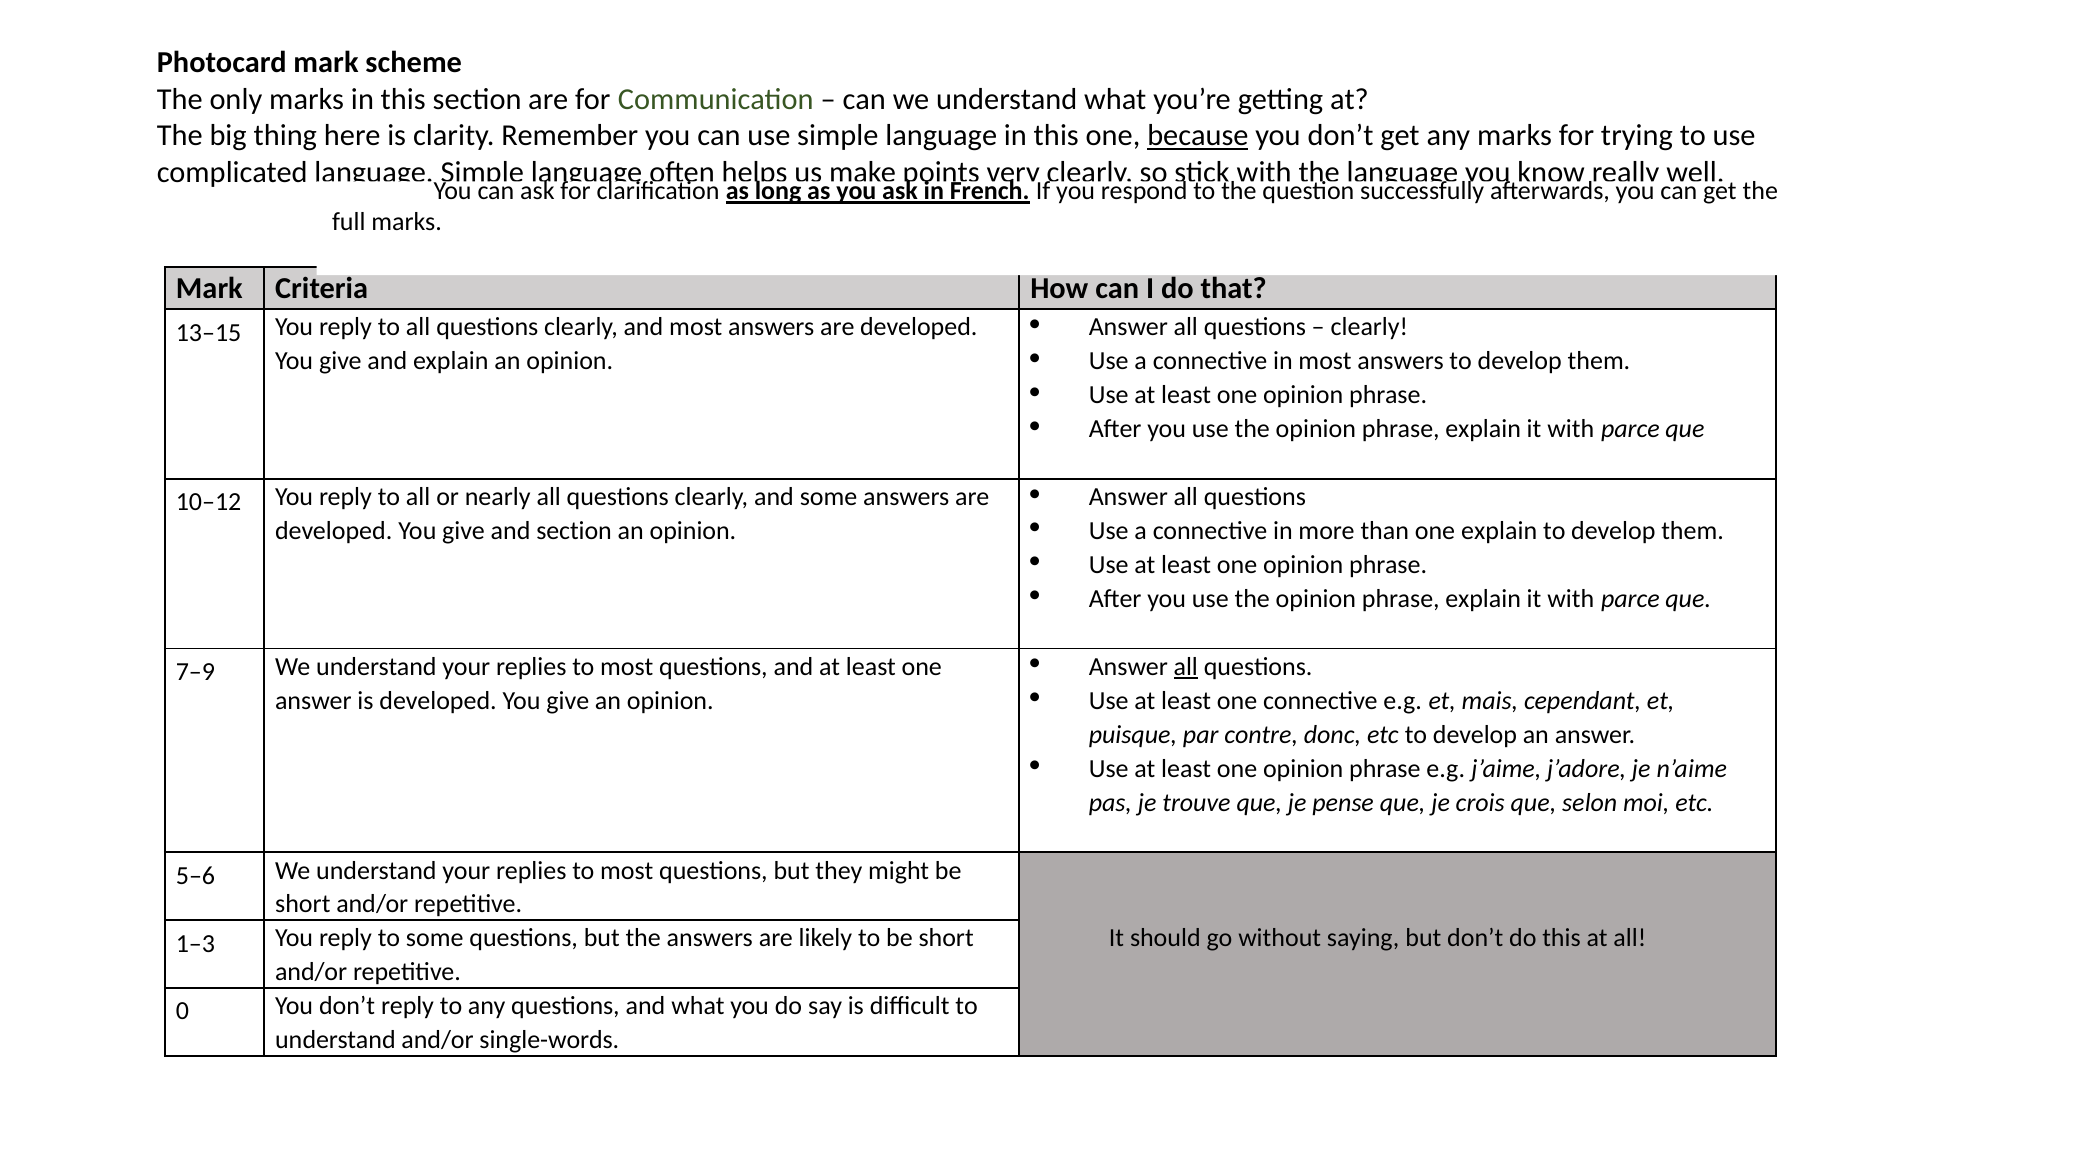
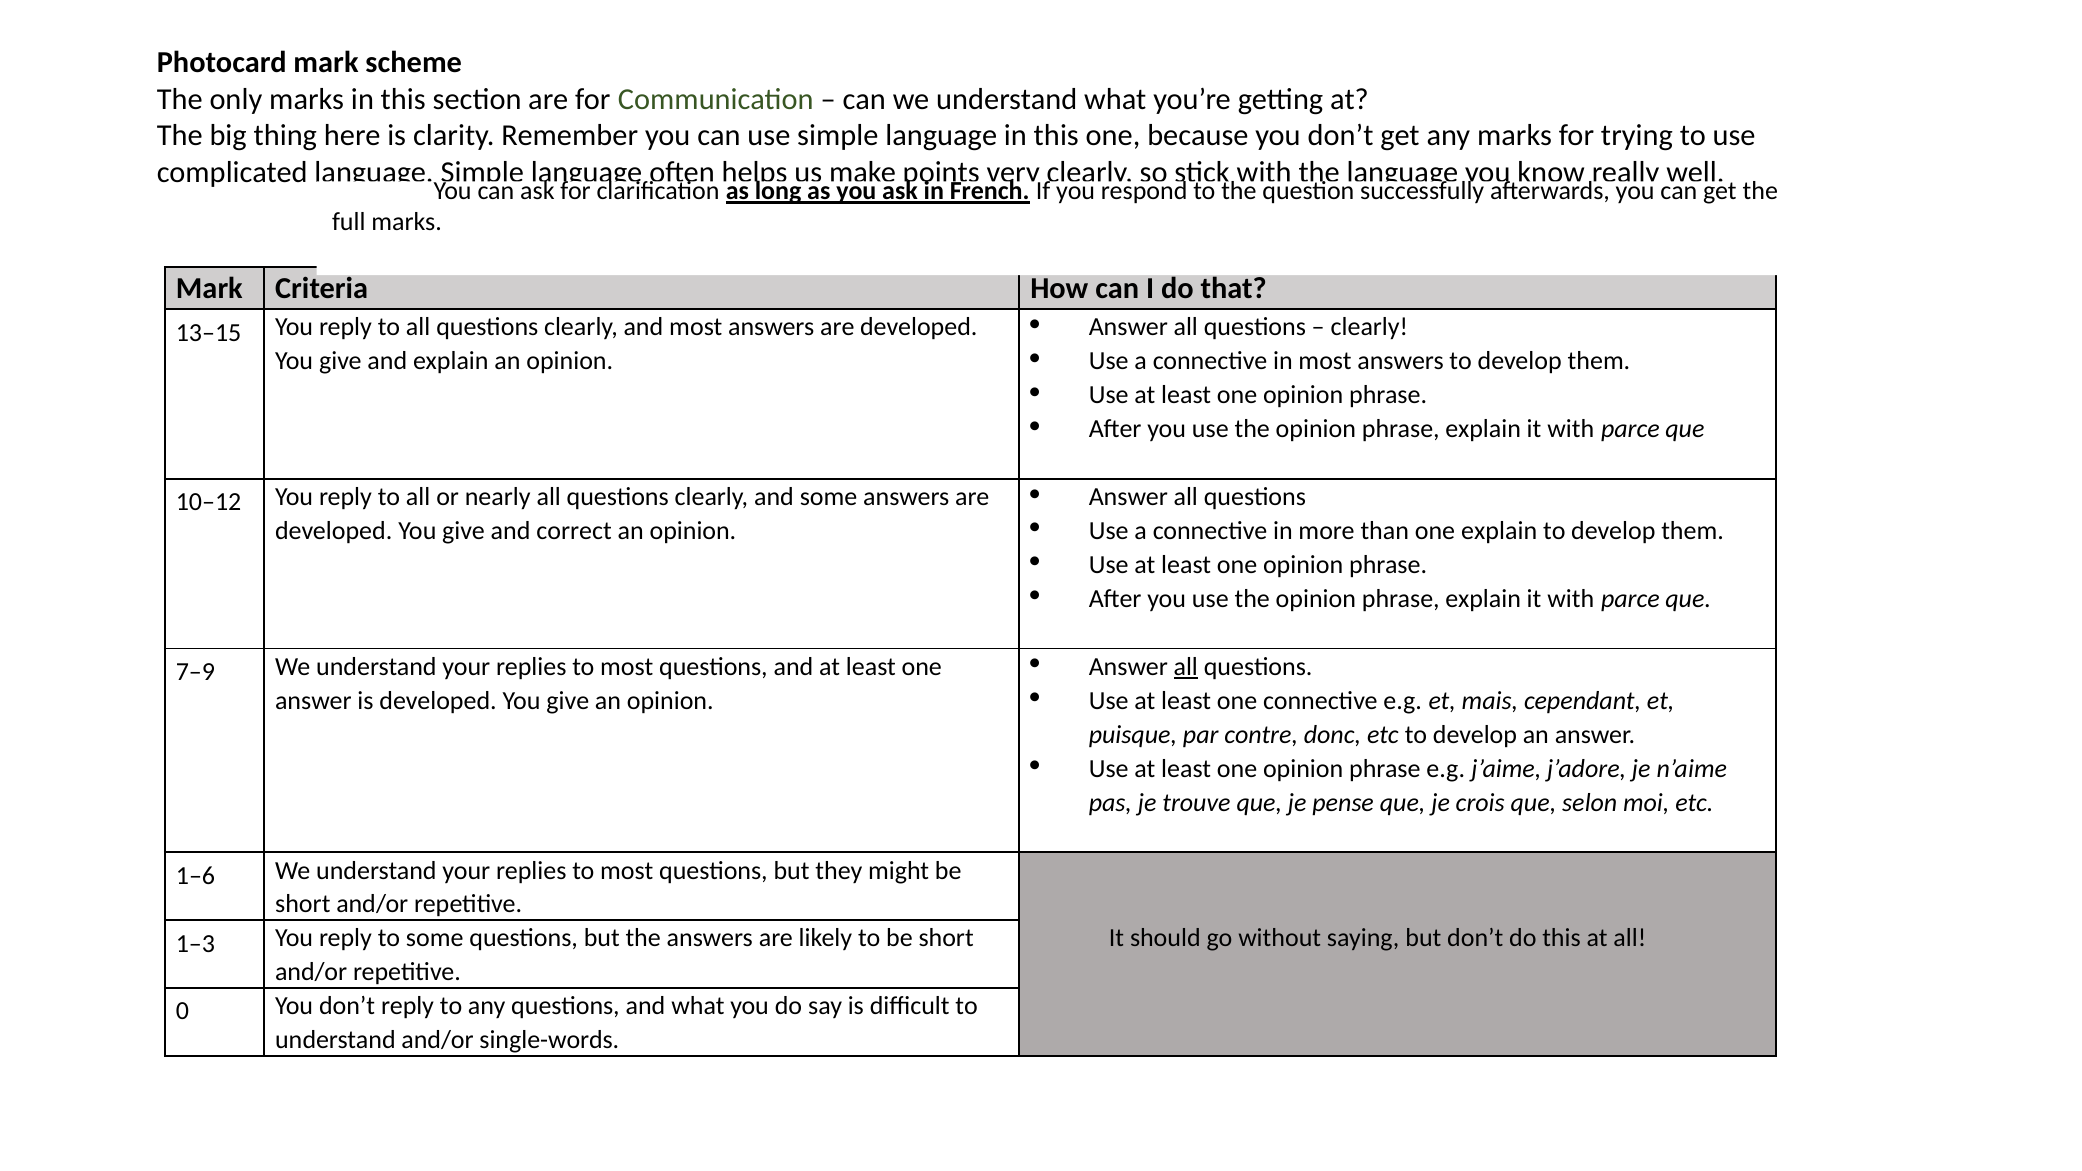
because underline: present -> none
and section: section -> correct
5–6: 5–6 -> 1–6
